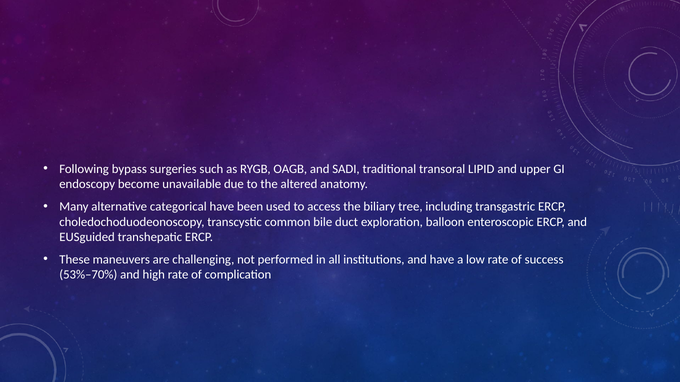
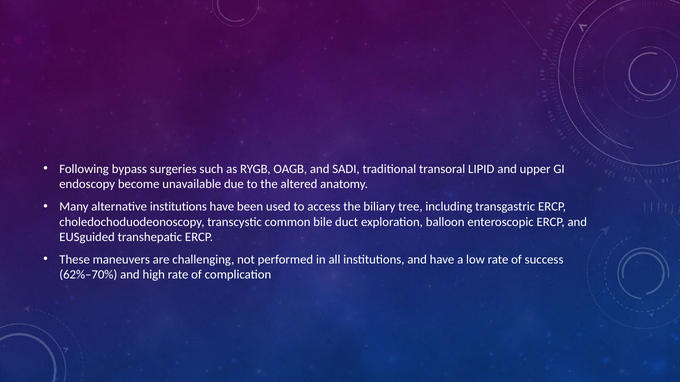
alternative categorical: categorical -> institutions
53%–70%: 53%–70% -> 62%–70%
